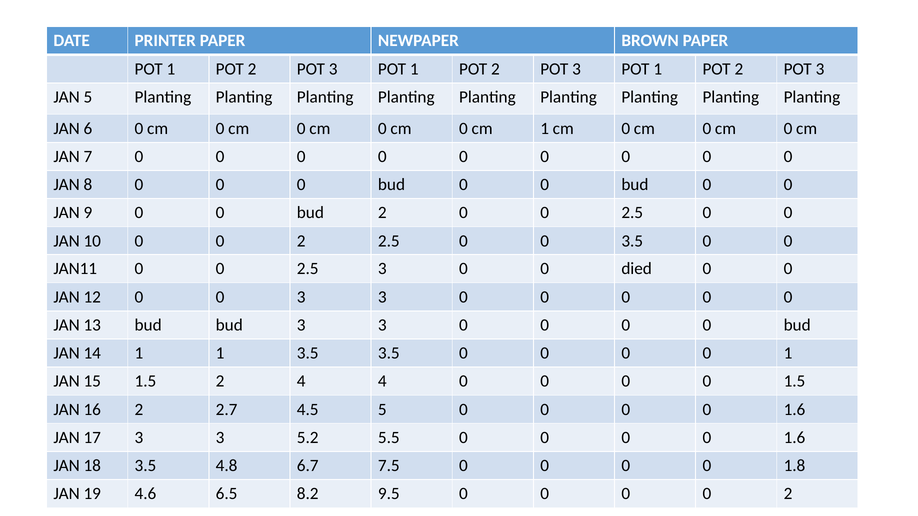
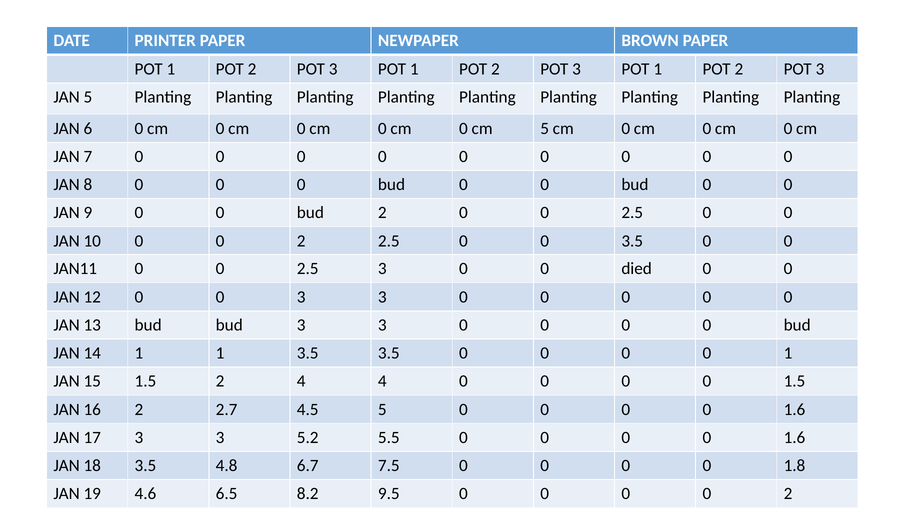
cm 1: 1 -> 5
